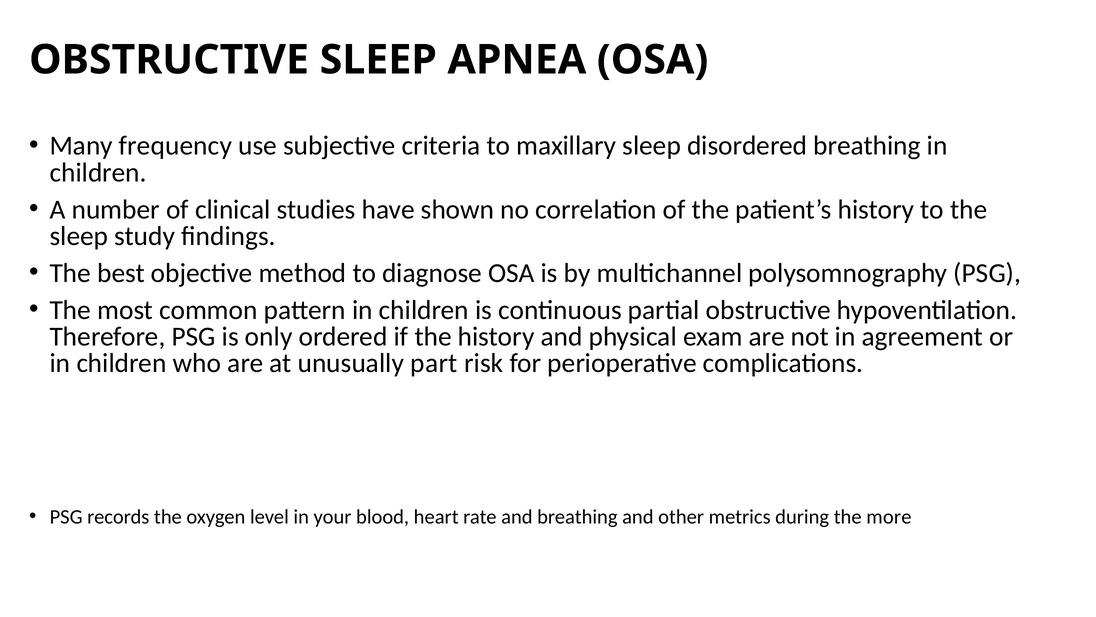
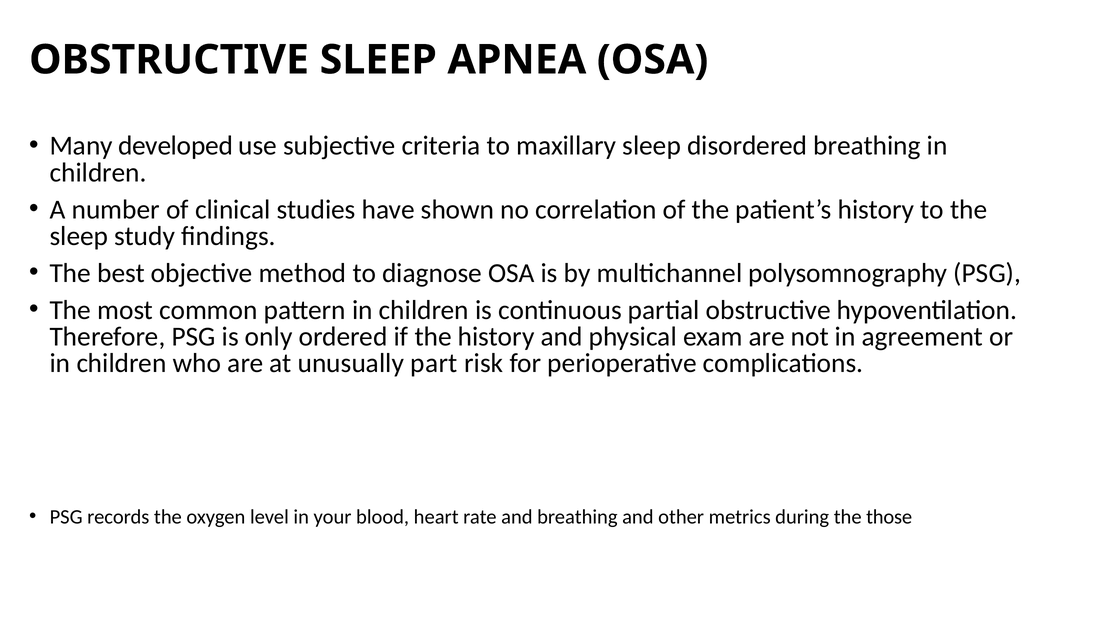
frequency: frequency -> developed
more: more -> those
